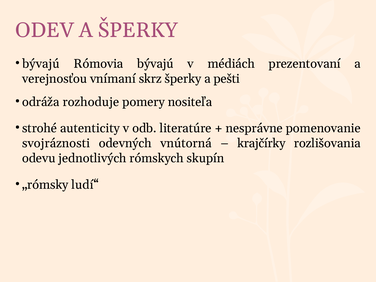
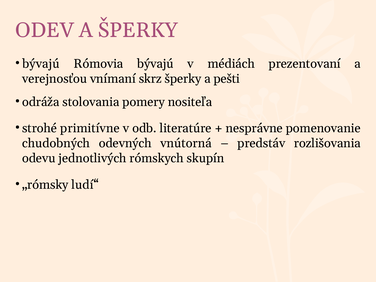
rozhoduje: rozhoduje -> stolovania
autenticity: autenticity -> primitívne
svojráznosti: svojráznosti -> chudobných
krajčírky: krajčírky -> predstáv
